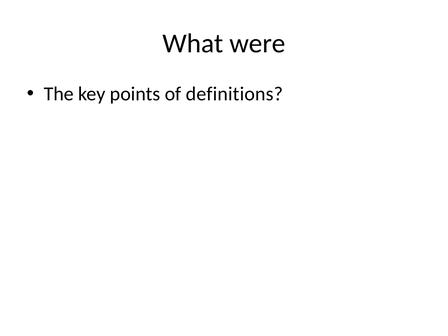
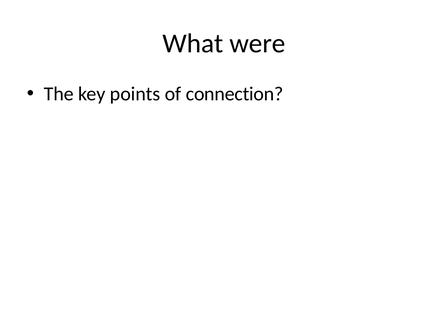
definitions: definitions -> connection
